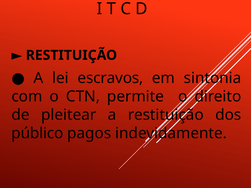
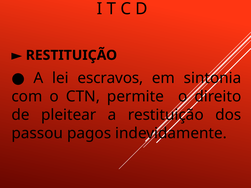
público: público -> passou
